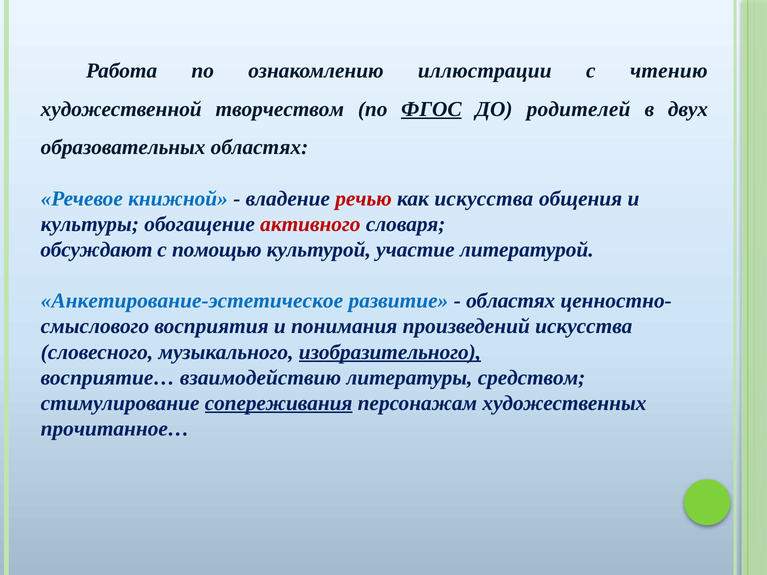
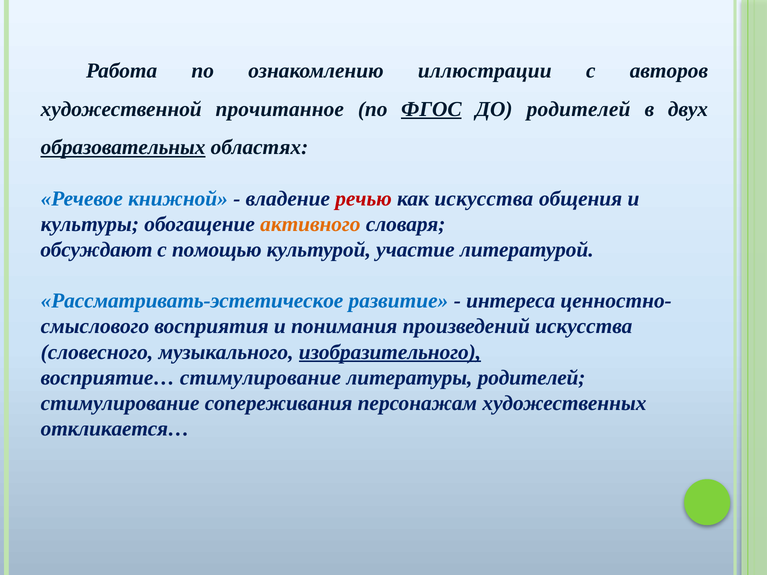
чтению: чтению -> авторов
творчеством: творчеством -> прочитанное
образовательных underline: none -> present
активного colour: red -> orange
Анкетирование-эстетическое: Анкетирование-эстетическое -> Рассматривать-эстетическое
областях at (511, 301): областях -> интереса
восприятие… взаимодействию: взаимодействию -> стимулирование
литературы средством: средством -> родителей
сопереживания underline: present -> none
прочитанное…: прочитанное… -> откликается…
